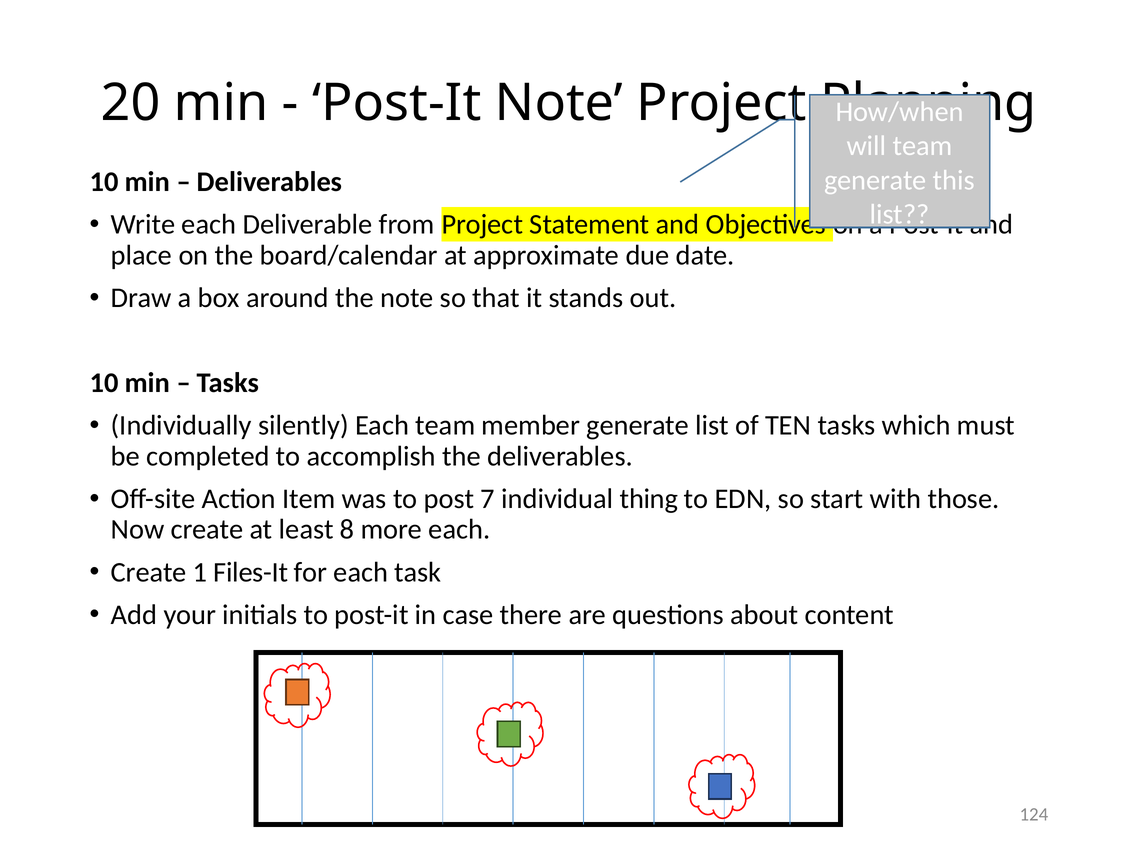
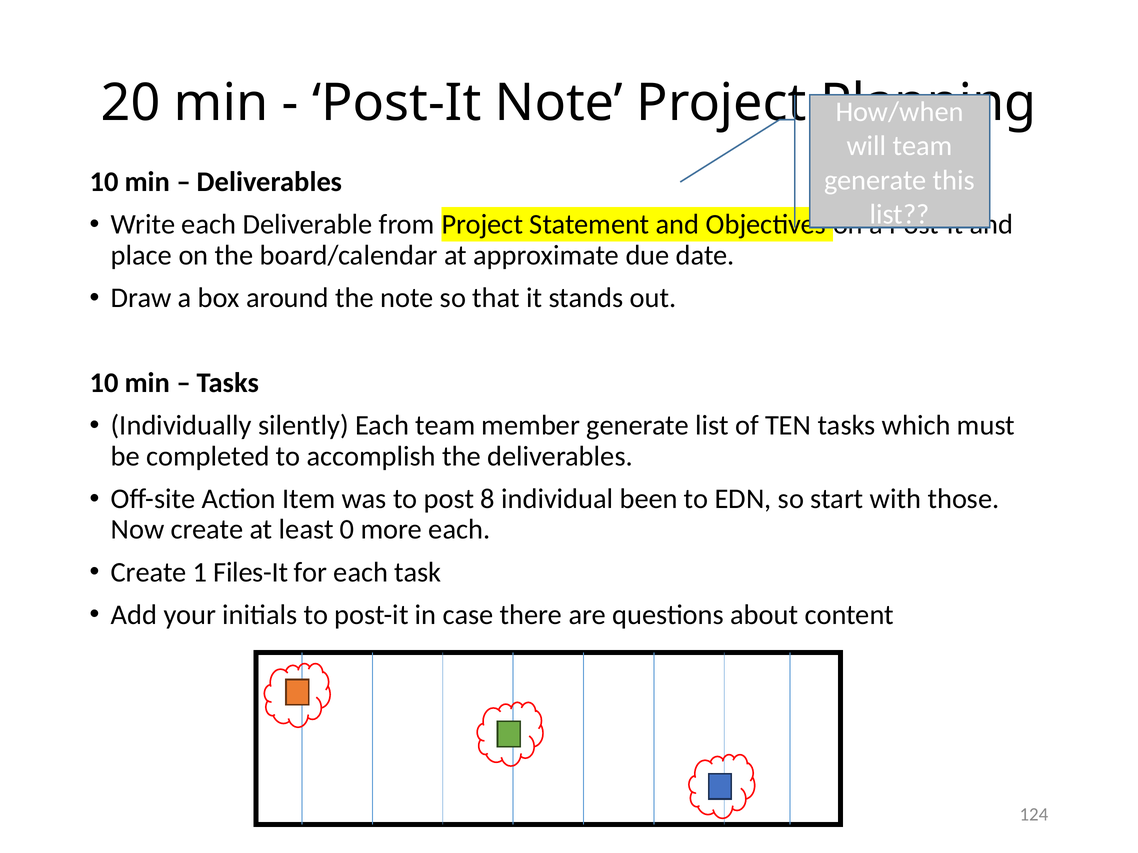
7: 7 -> 8
thing: thing -> been
8: 8 -> 0
